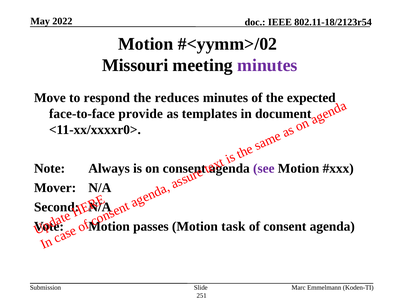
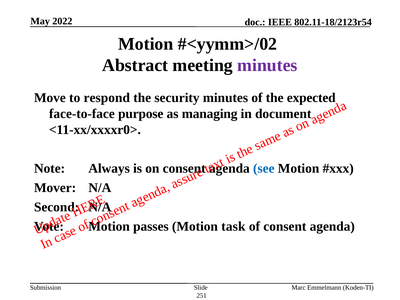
Missouri: Missouri -> Abstract
reduces: reduces -> security
provide: provide -> purpose
templates: templates -> managing
see colour: purple -> blue
